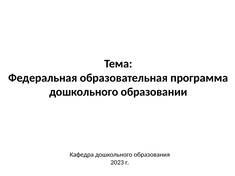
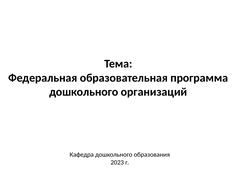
образовании: образовании -> организаций
